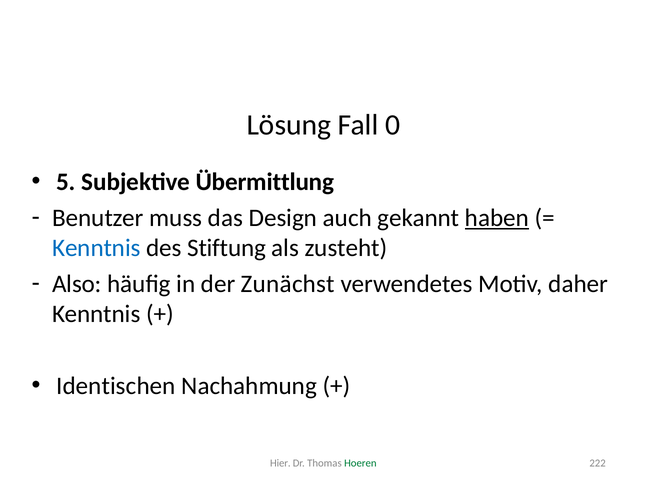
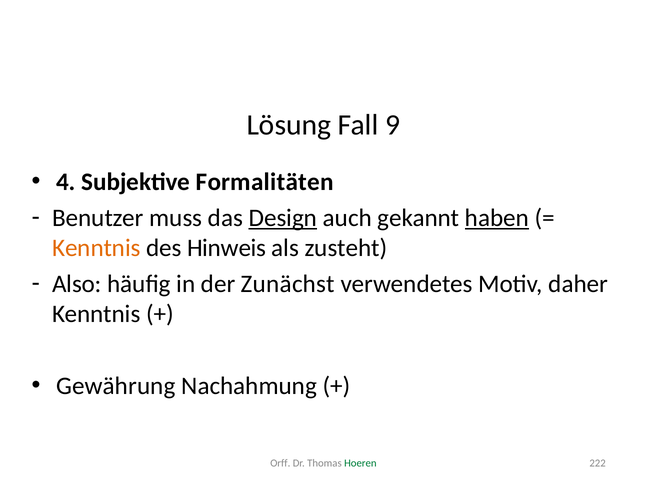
0: 0 -> 9
5: 5 -> 4
Übermittlung: Übermittlung -> Formalitäten
Design underline: none -> present
Kenntnis at (96, 248) colour: blue -> orange
Stiftung: Stiftung -> Hinweis
Identischen: Identischen -> Gewährung
Hier: Hier -> Orff
